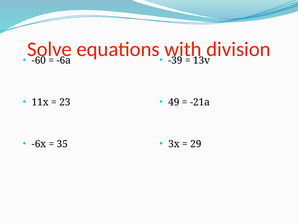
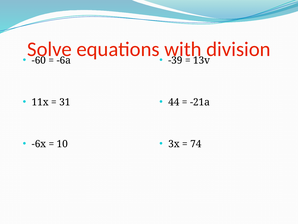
23: 23 -> 31
49: 49 -> 44
35: 35 -> 10
29: 29 -> 74
